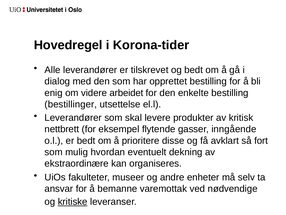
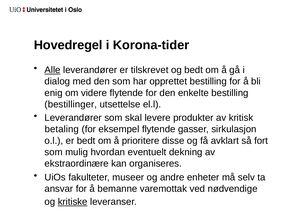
Alle underline: none -> present
videre arbeidet: arbeidet -> flytende
nettbrett: nettbrett -> betaling
inngående: inngående -> sirkulasjon
